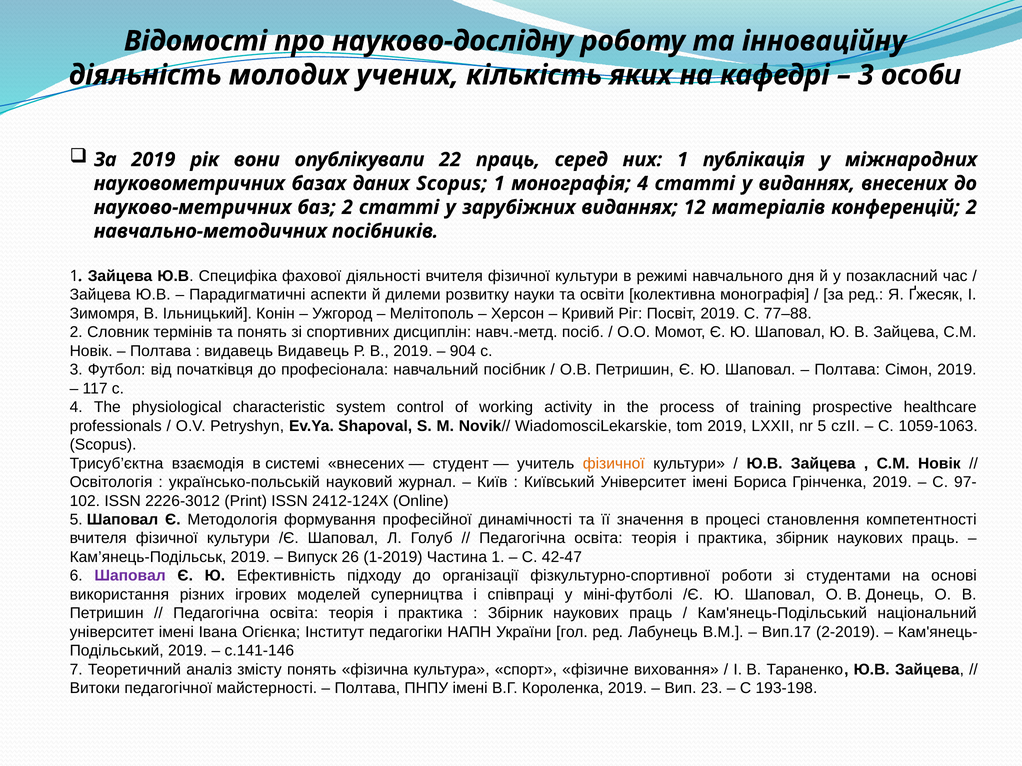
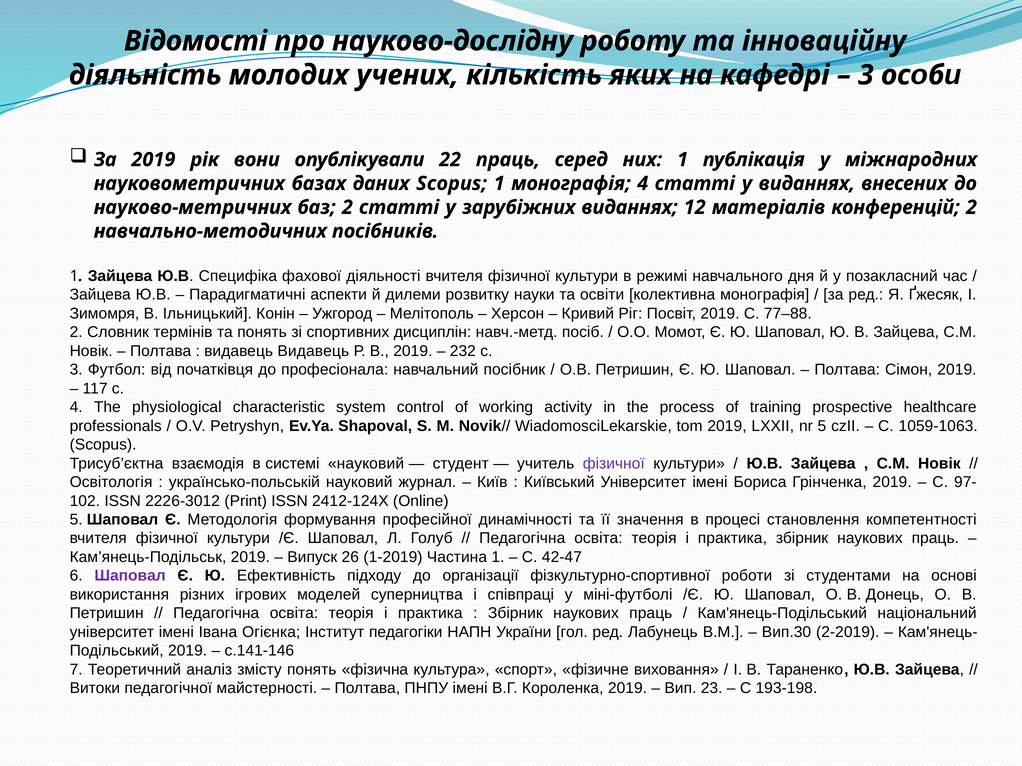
904: 904 -> 232
системі внесених: внесених -> науковий
фізичної at (614, 464) colour: orange -> purple
Вип.17: Вип.17 -> Вип.30
